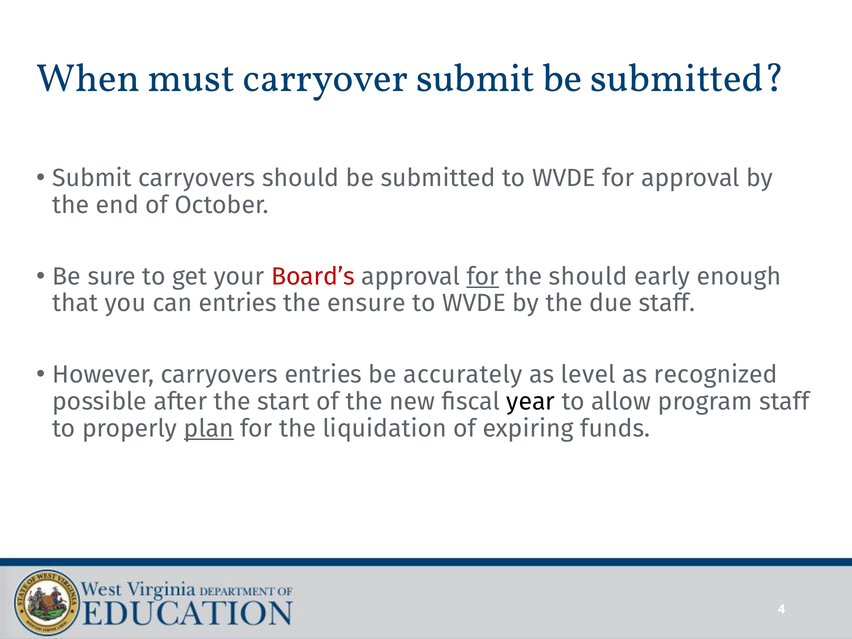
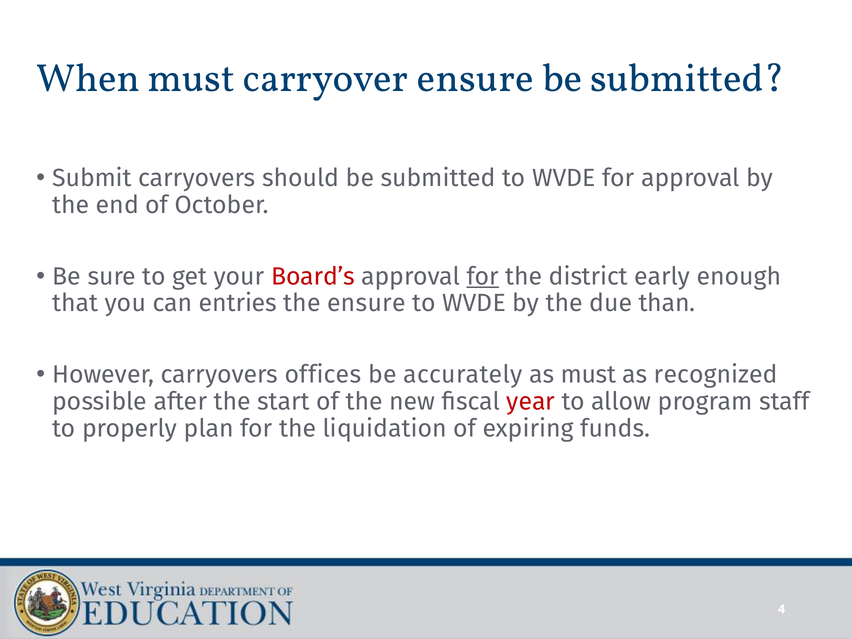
carryover submit: submit -> ensure
the should: should -> district
due staff: staff -> than
carryovers entries: entries -> offices
as level: level -> must
year colour: black -> red
plan underline: present -> none
